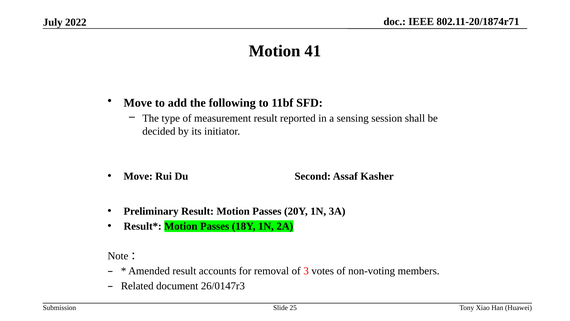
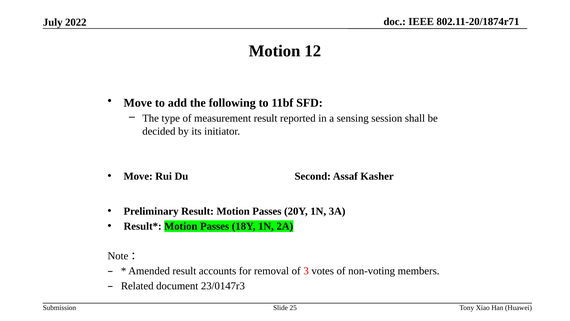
41: 41 -> 12
26/0147r3: 26/0147r3 -> 23/0147r3
